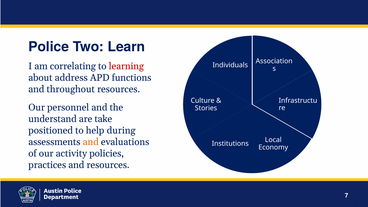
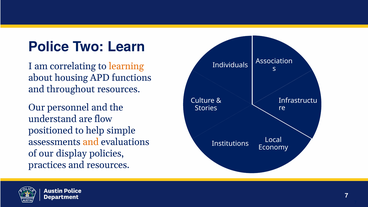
learning colour: red -> orange
address: address -> housing
take: take -> flow
during: during -> simple
activity: activity -> display
